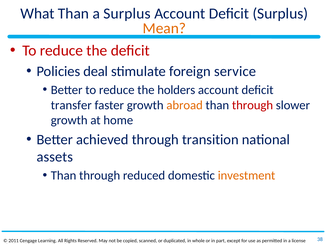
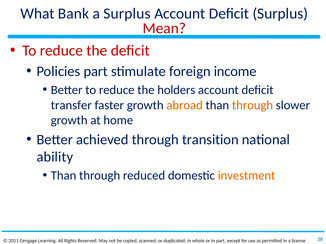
What Than: Than -> Bank
Mean colour: orange -> red
Policies deal: deal -> part
foreign service: service -> income
through at (253, 105) colour: red -> orange
assets: assets -> ability
